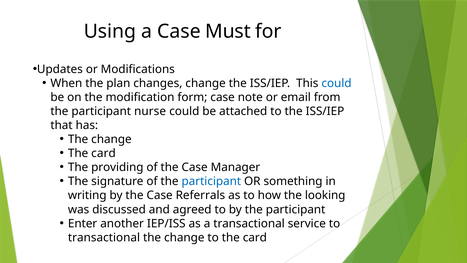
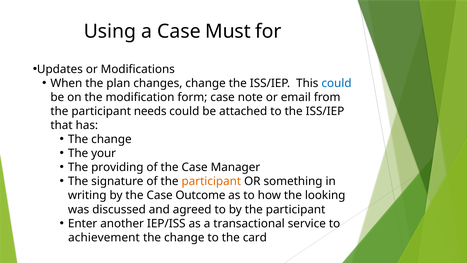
nurse: nurse -> needs
card at (103, 153): card -> your
participant at (211, 181) colour: blue -> orange
Referrals: Referrals -> Outcome
transactional at (104, 237): transactional -> achievement
